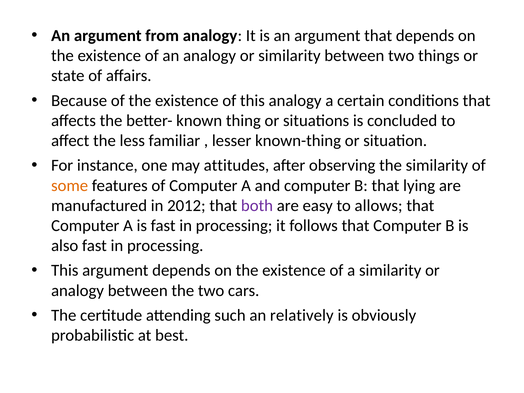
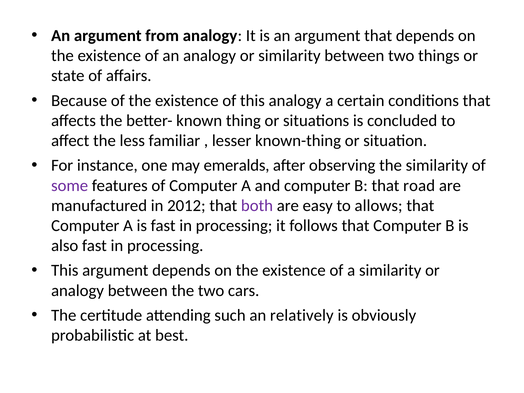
attitudes: attitudes -> emeralds
some colour: orange -> purple
lying: lying -> road
